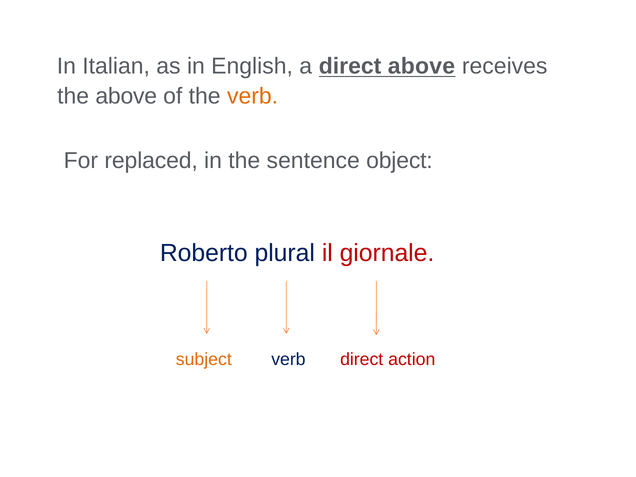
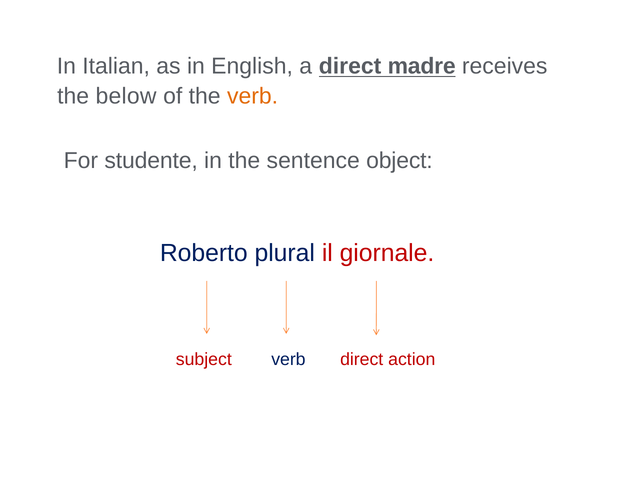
direct above: above -> madre
the above: above -> below
replaced: replaced -> studente
subject colour: orange -> red
